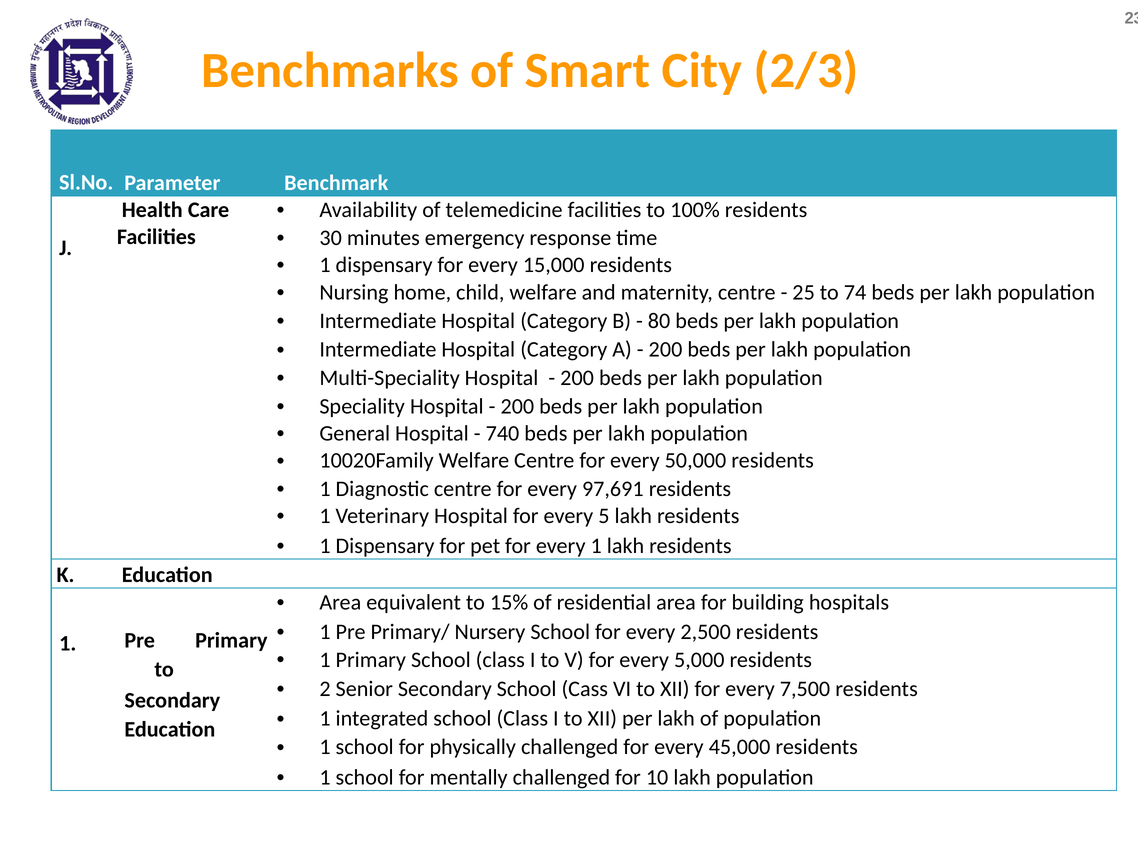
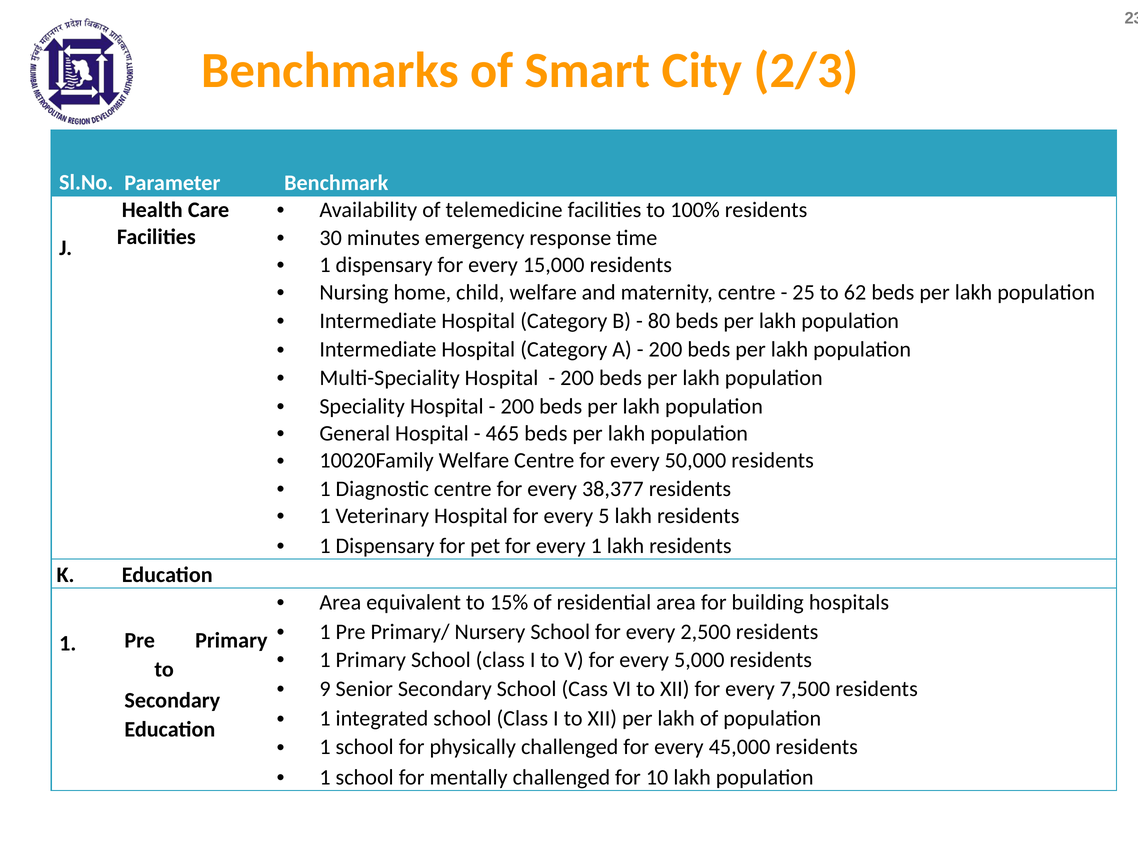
74: 74 -> 62
740: 740 -> 465
97,691: 97,691 -> 38,377
2: 2 -> 9
